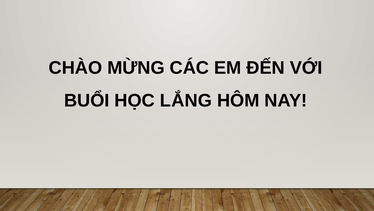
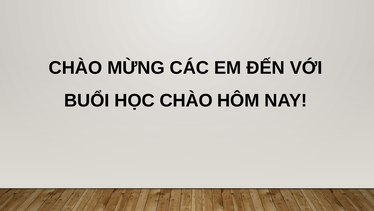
HỌC LẮNG: LẮNG -> CHÀO
